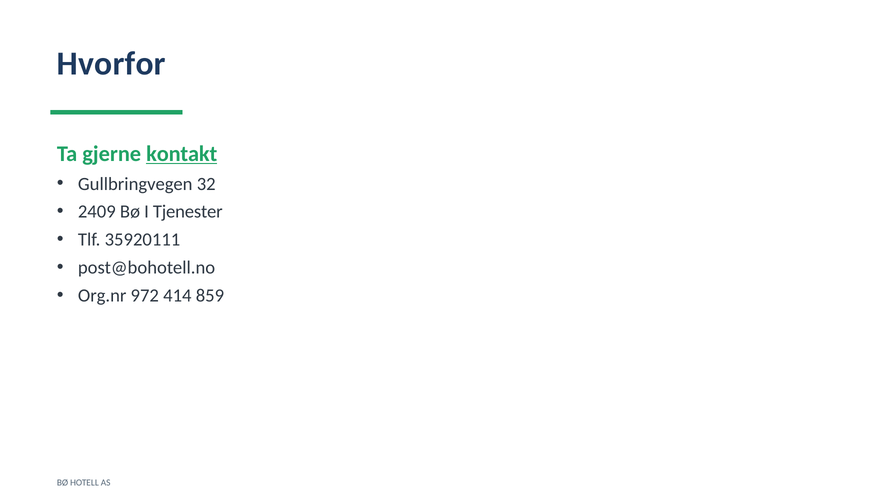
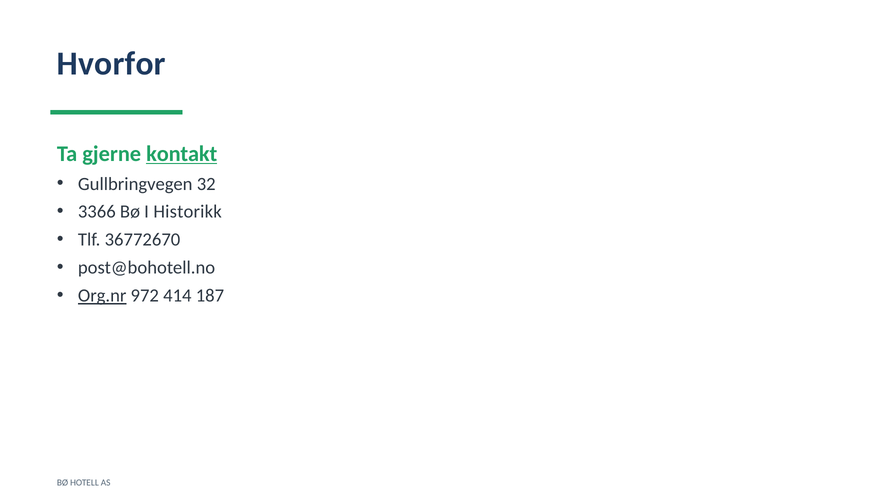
2409: 2409 -> 3366
Tjenester: Tjenester -> Historikk
35920111: 35920111 -> 36772670
Org.nr underline: none -> present
859: 859 -> 187
